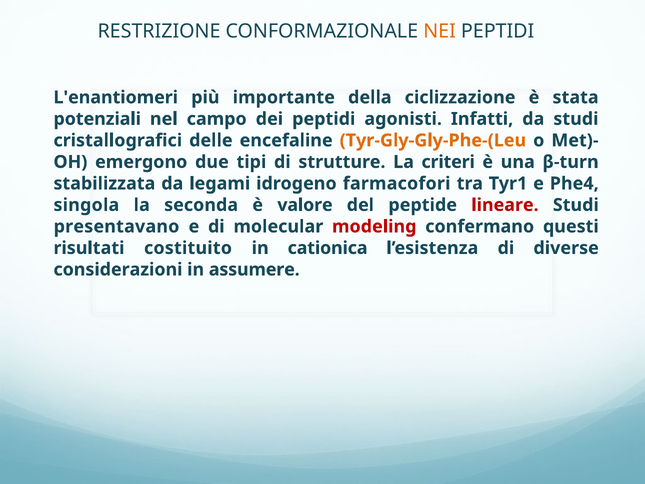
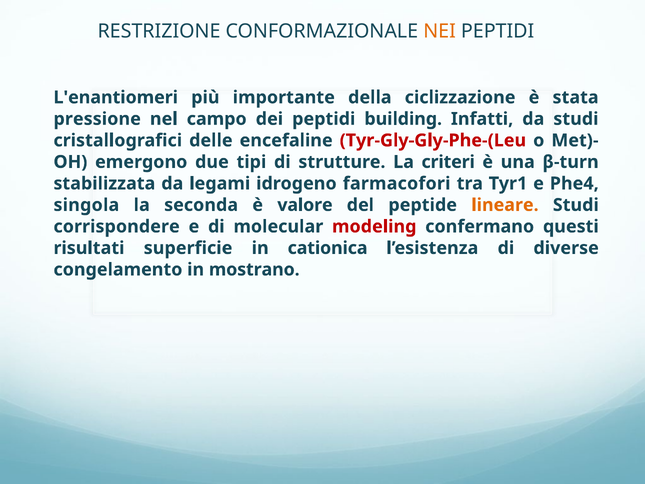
potenziali: potenziali -> pressione
agonisti: agonisti -> building
Tyr-Gly-Gly-Phe-(Leu colour: orange -> red
lineare colour: red -> orange
presentavano: presentavano -> corrispondere
costituito: costituito -> superficie
considerazioni: considerazioni -> congelamento
assumere: assumere -> mostrano
